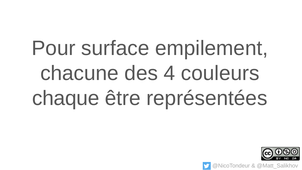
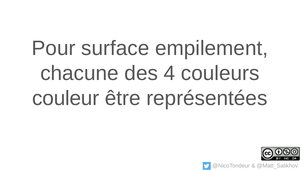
chaque: chaque -> couleur
